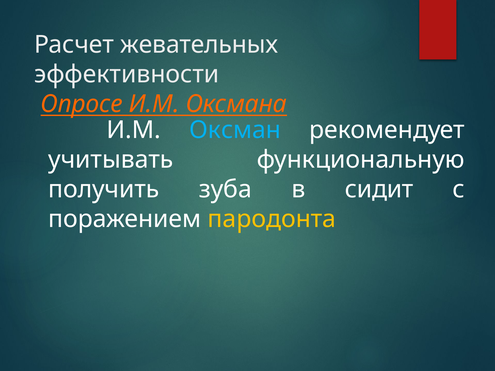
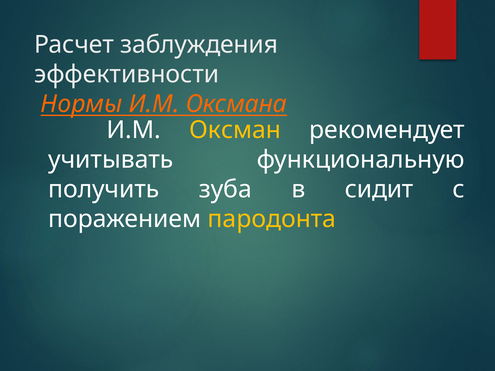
жевательных: жевательных -> заблуждения
Опросе: Опросе -> Нормы
Оксман colour: light blue -> yellow
